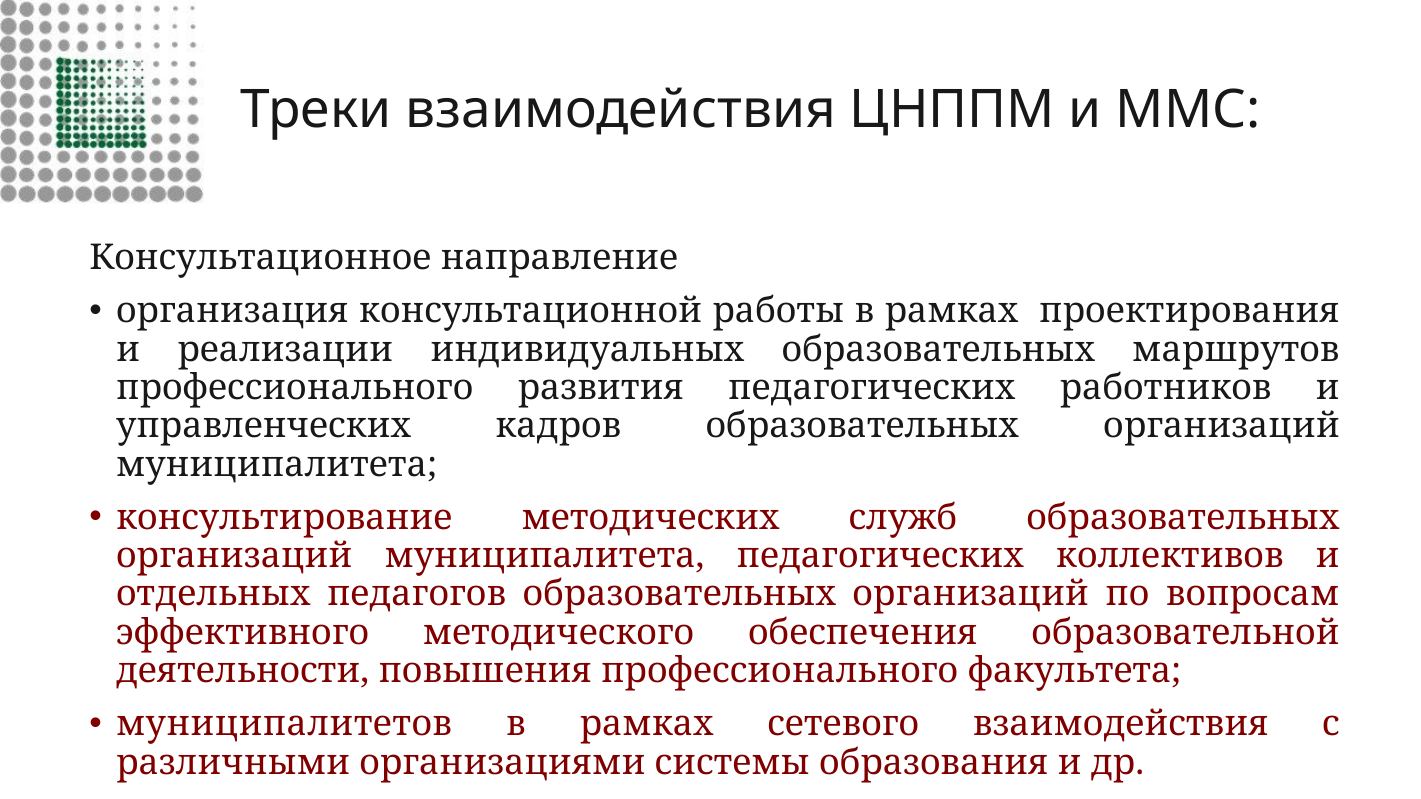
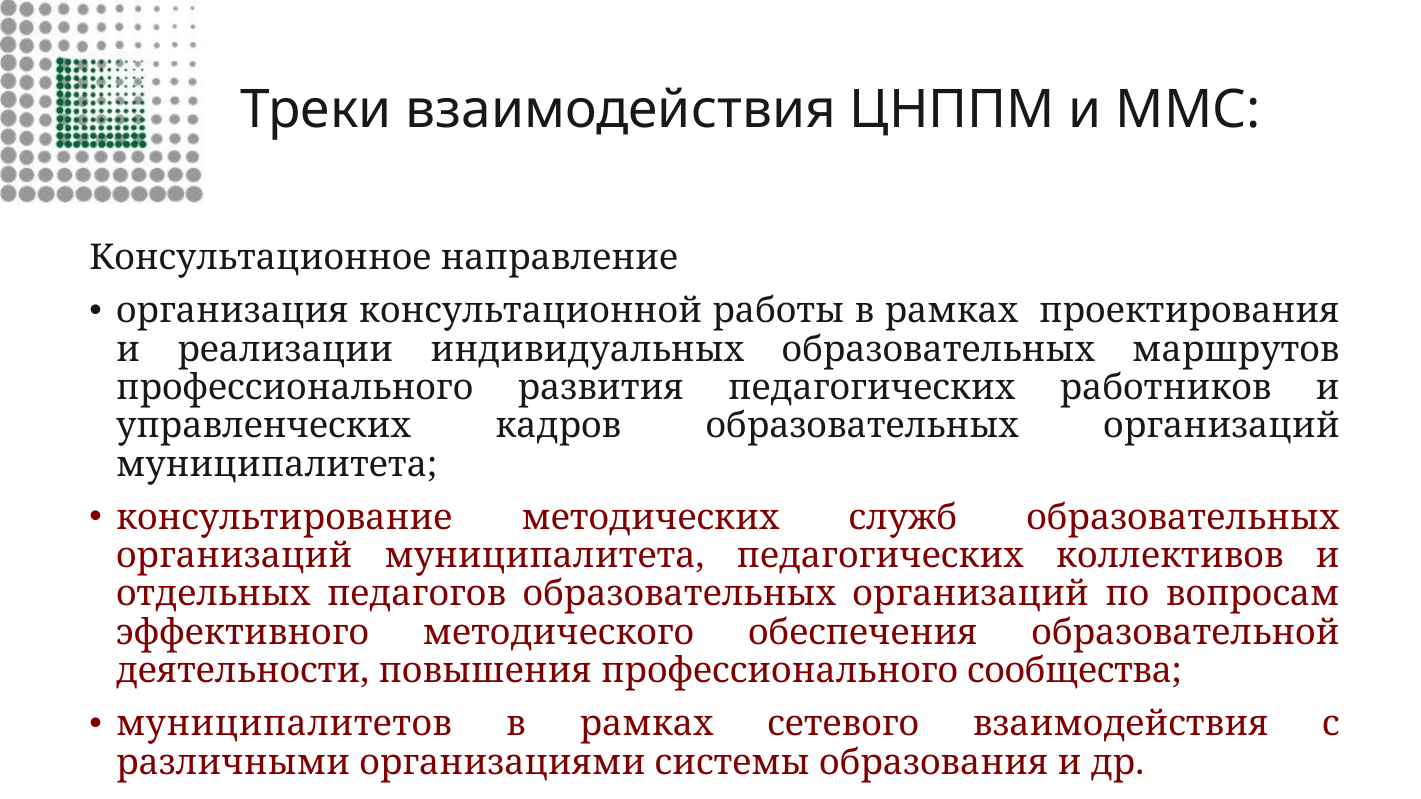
факультета: факультета -> сообщества
